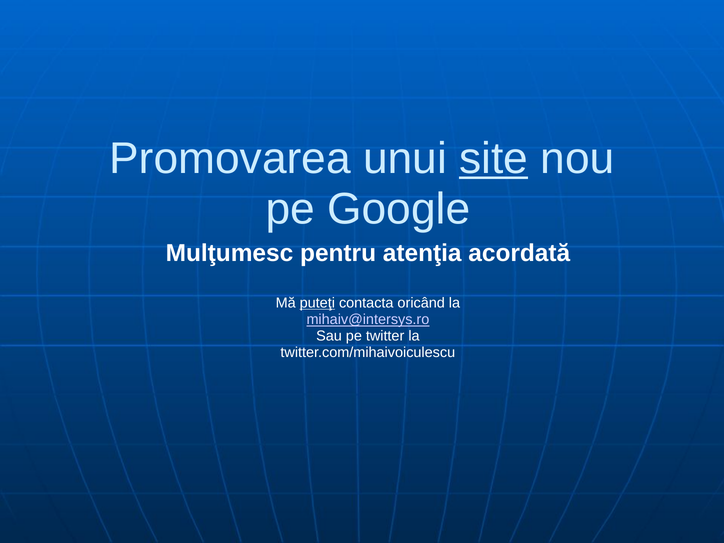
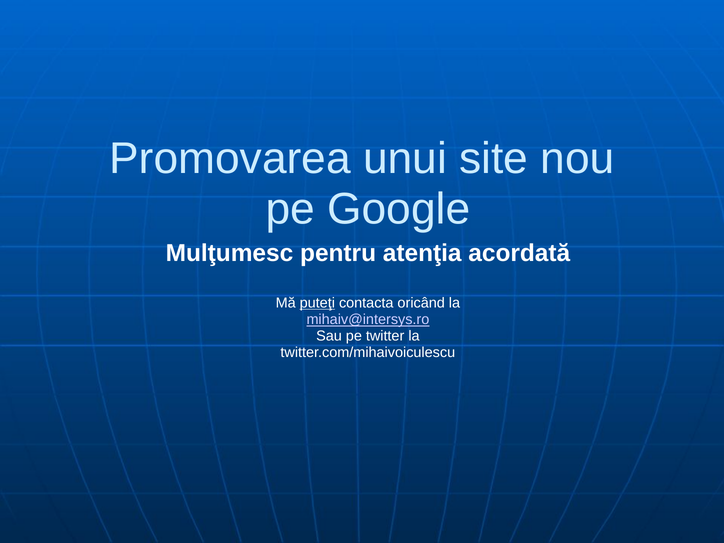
site underline: present -> none
